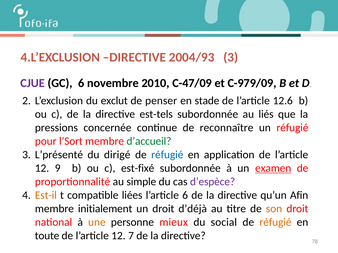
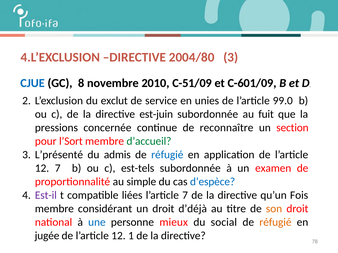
2004/93: 2004/93 -> 2004/80
CJUE colour: purple -> blue
GC 6: 6 -> 8
C-47/09: C-47/09 -> C-51/09
C-979/09: C-979/09 -> C-601/09
penser: penser -> service
stade: stade -> unies
12.6: 12.6 -> 99.0
est-tels: est-tels -> est-juin
liés: liés -> fuit
un réfugié: réfugié -> section
dirigé: dirigé -> admis
12 9: 9 -> 7
est-fixé: est-fixé -> est-tels
examen underline: present -> none
d’espèce colour: purple -> blue
Est-il colour: orange -> purple
l’article 6: 6 -> 7
Afin: Afin -> Fois
initialement: initialement -> considérant
une colour: orange -> blue
toute: toute -> jugée
7: 7 -> 1
